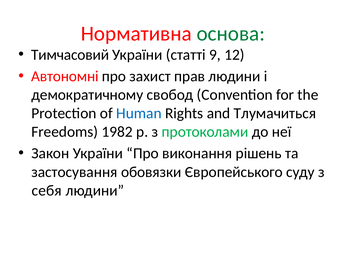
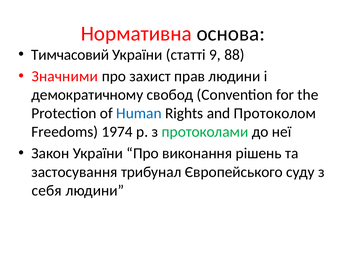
основа colour: green -> black
12: 12 -> 88
Автономні: Автономні -> Значними
Тлумачиться: Тлумачиться -> Протоколом
1982: 1982 -> 1974
обовязки: обовязки -> трибунал
